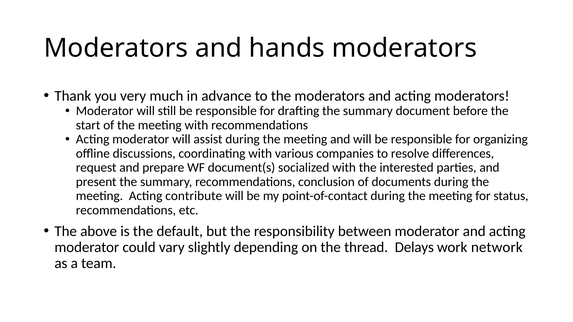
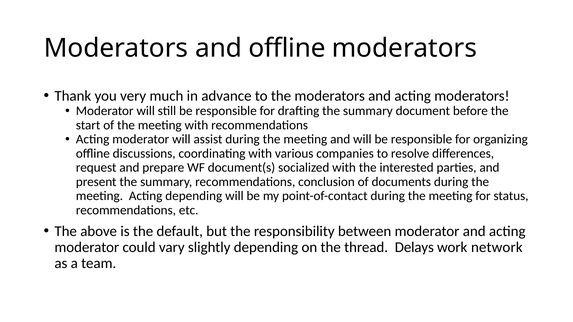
and hands: hands -> offline
Acting contribute: contribute -> depending
